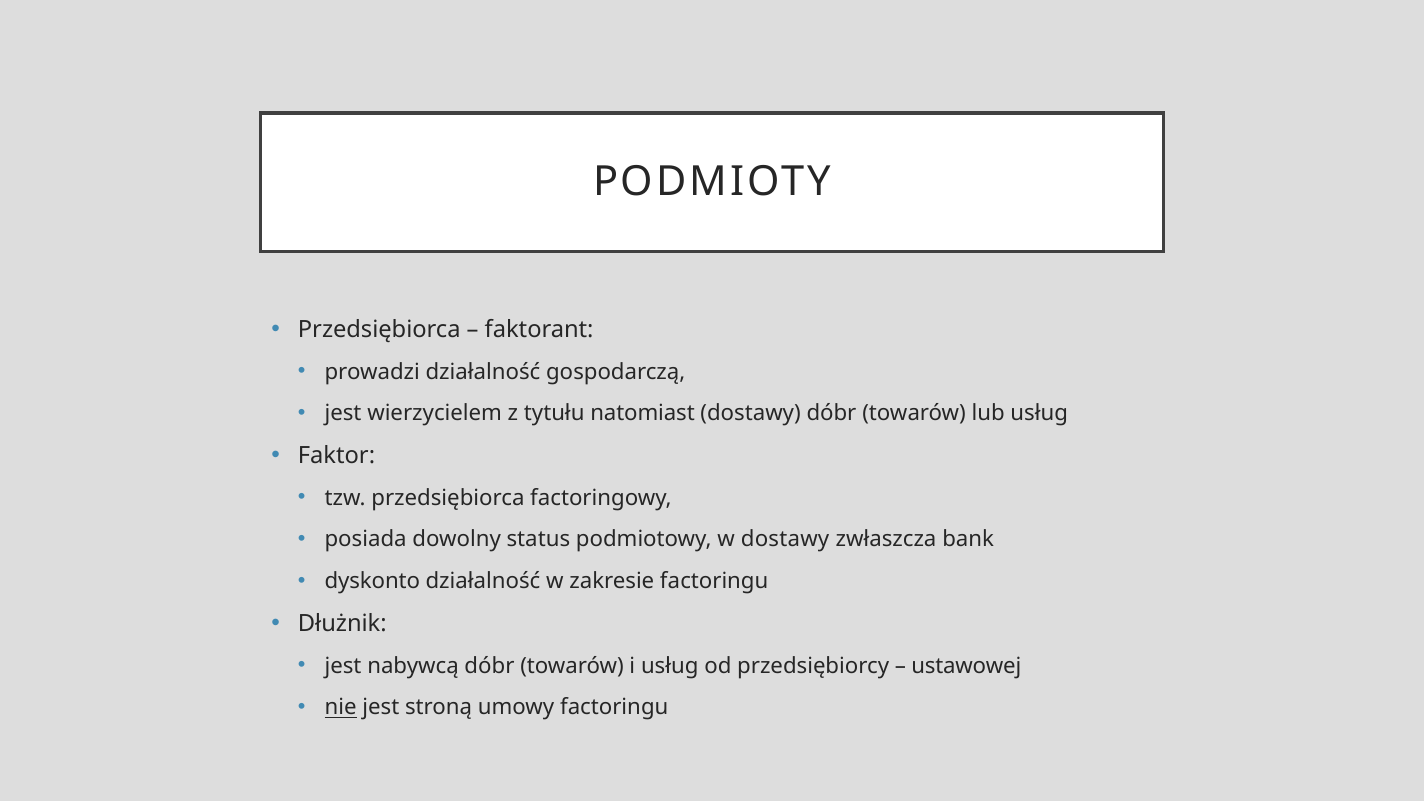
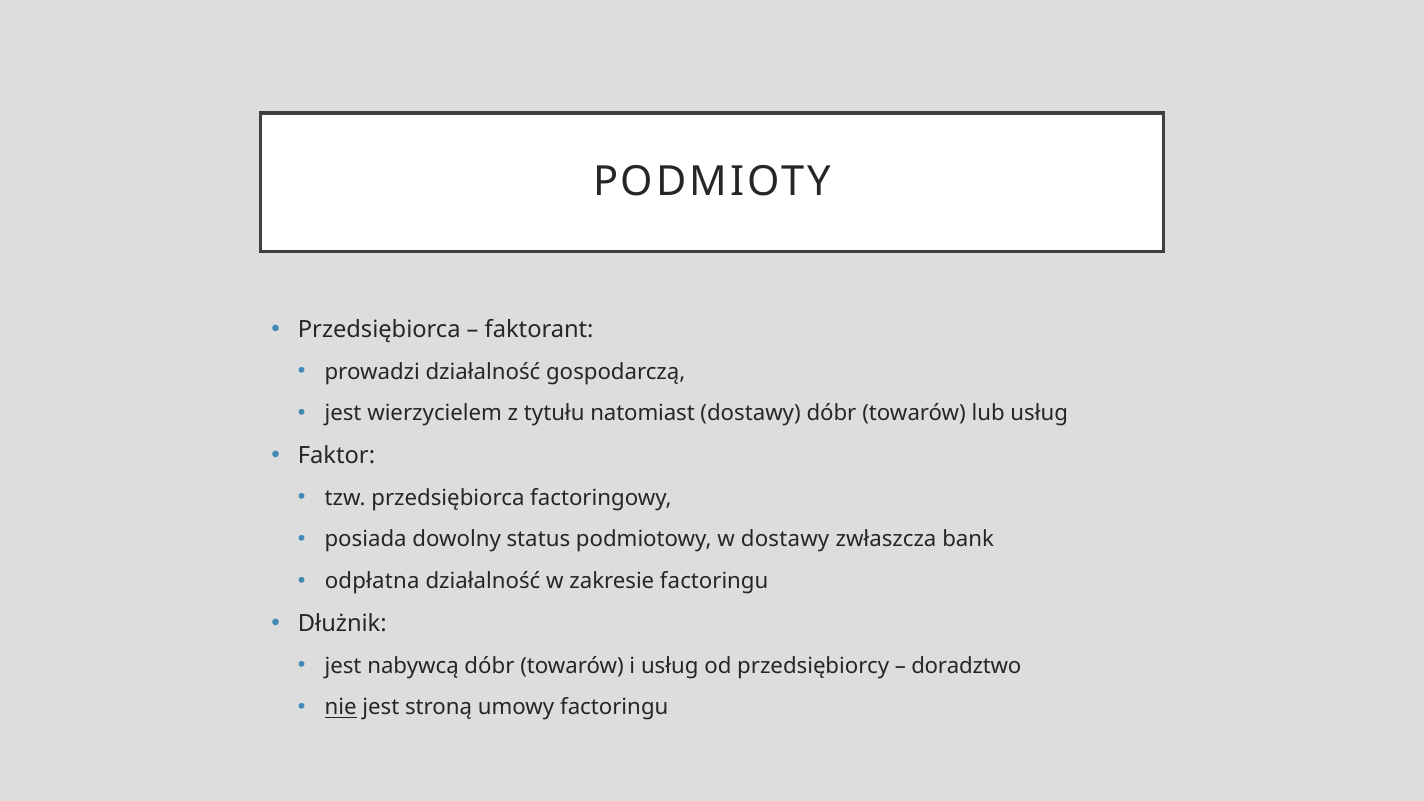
dyskonto: dyskonto -> odpłatna
ustawowej: ustawowej -> doradztwo
